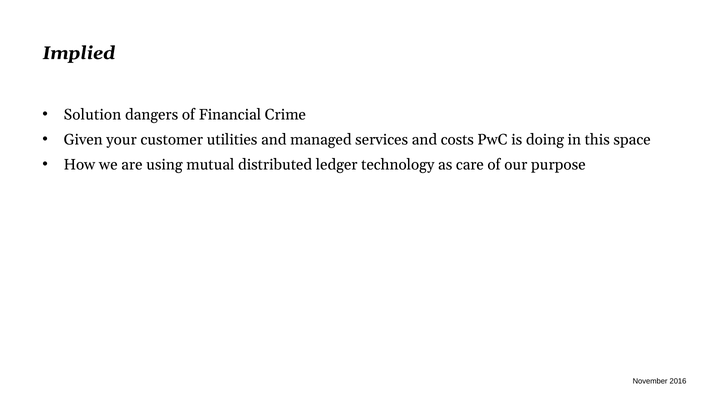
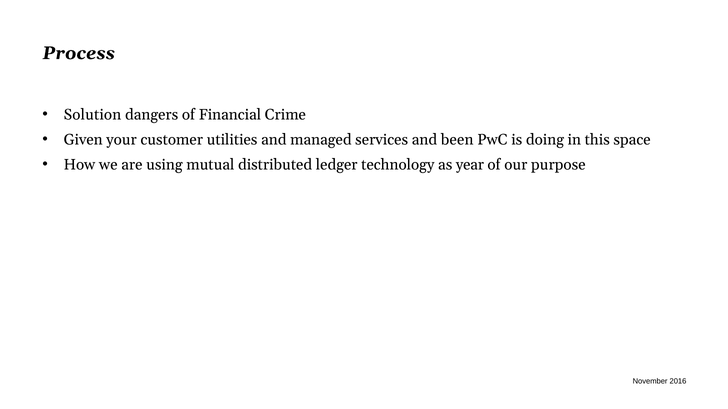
Implied: Implied -> Process
costs: costs -> been
care: care -> year
